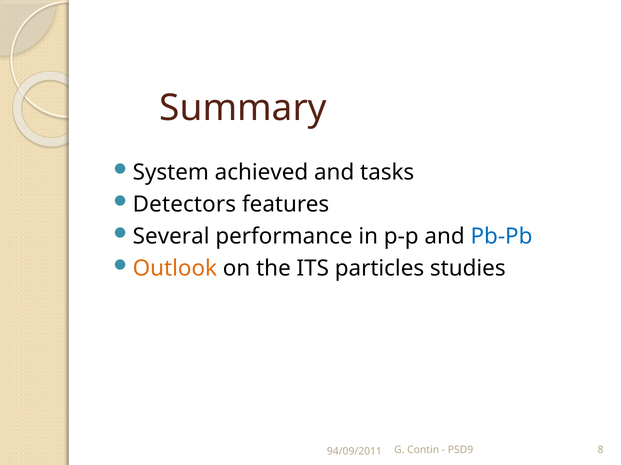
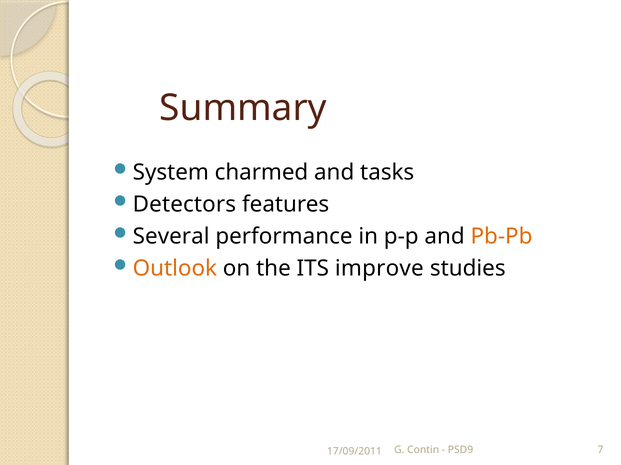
achieved: achieved -> charmed
Pb-Pb colour: blue -> orange
particles: particles -> improve
8: 8 -> 7
94/09/2011: 94/09/2011 -> 17/09/2011
